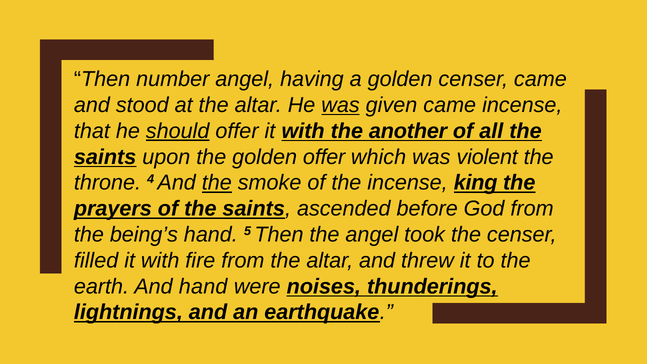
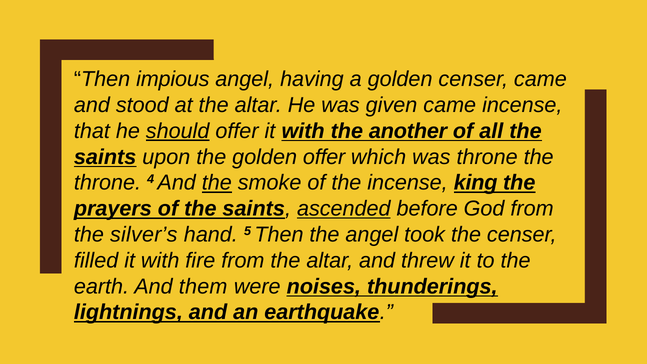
number: number -> impious
was at (341, 105) underline: present -> none
was violent: violent -> throne
ascended underline: none -> present
being’s: being’s -> silver’s
And hand: hand -> them
